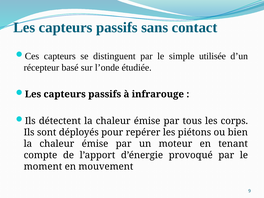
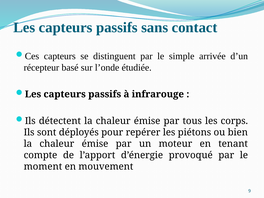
utilisée: utilisée -> arrivée
